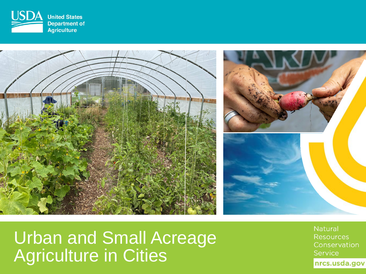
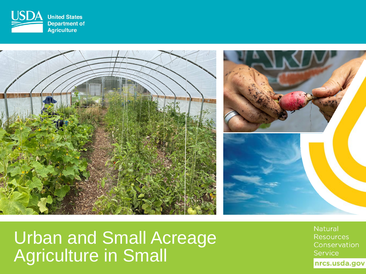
in Cities: Cities -> Small
